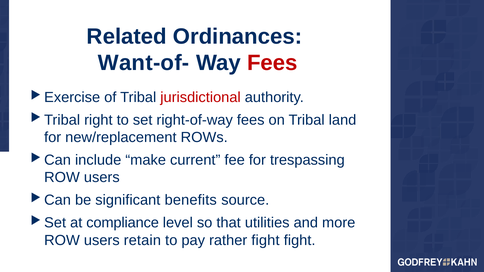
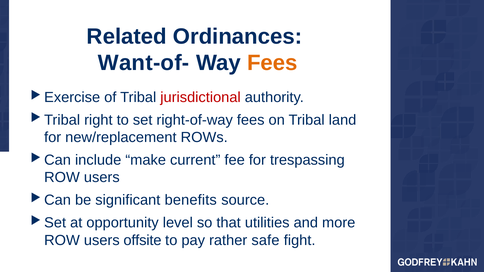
Fees at (272, 63) colour: red -> orange
compliance: compliance -> opportunity
retain: retain -> offsite
rather fight: fight -> safe
